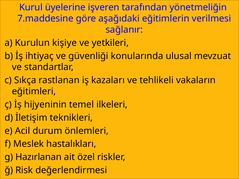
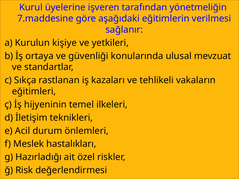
ihtiyaç: ihtiyaç -> ortaya
Hazırlanan: Hazırlanan -> Hazırladığı
